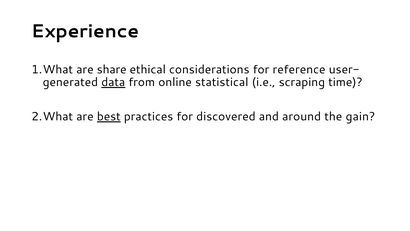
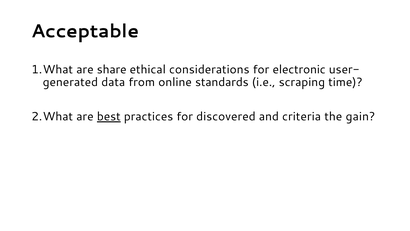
Experience: Experience -> Acceptable
reference: reference -> electronic
data underline: present -> none
statistical: statistical -> standards
around: around -> criteria
